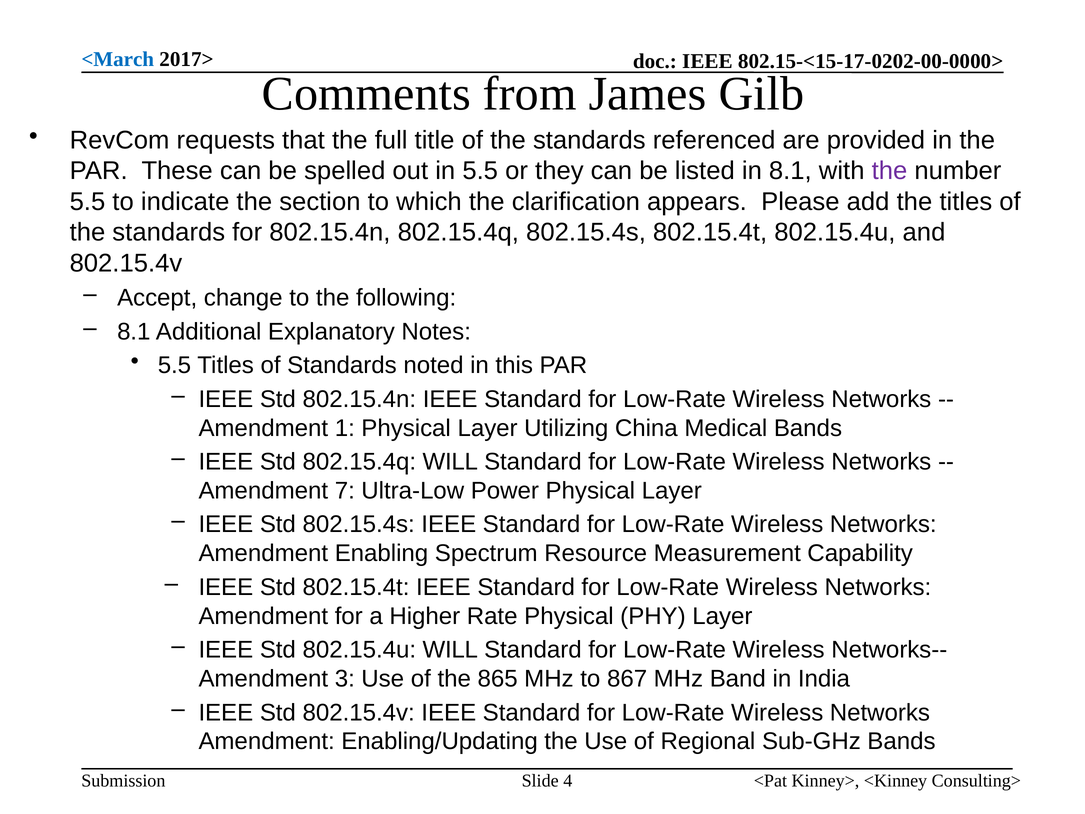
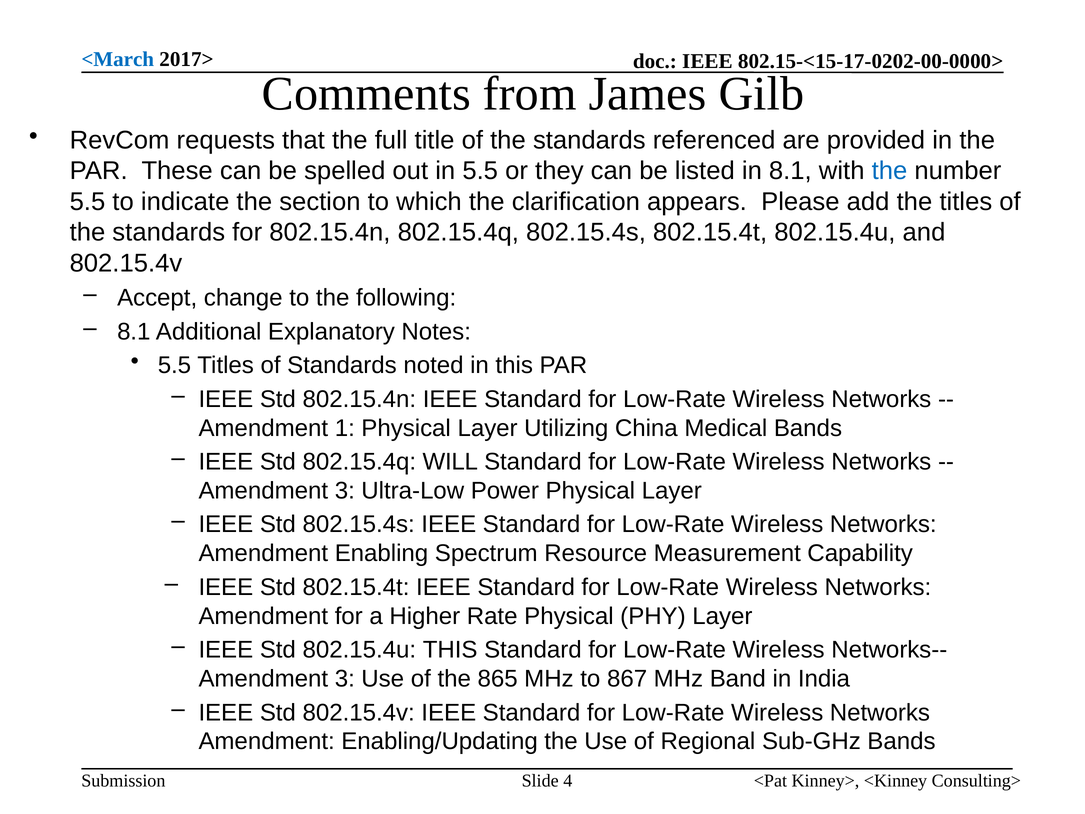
the at (889, 171) colour: purple -> blue
7 at (345, 491): 7 -> 3
802.15.4u WILL: WILL -> THIS
